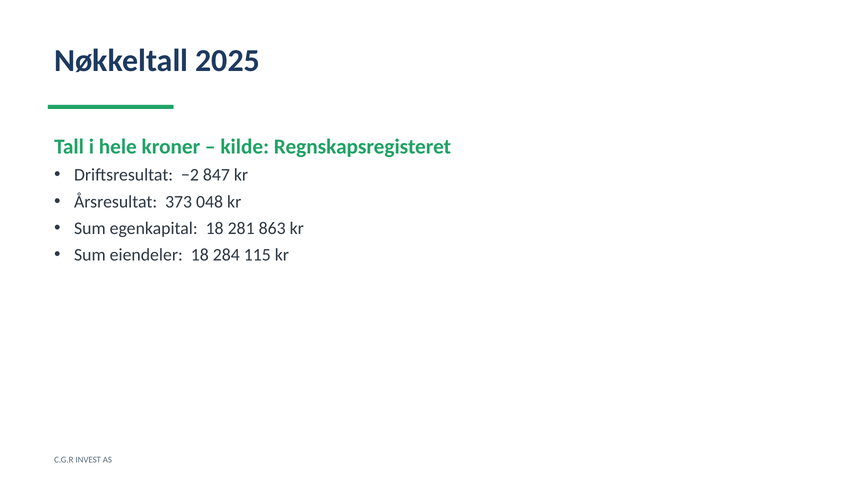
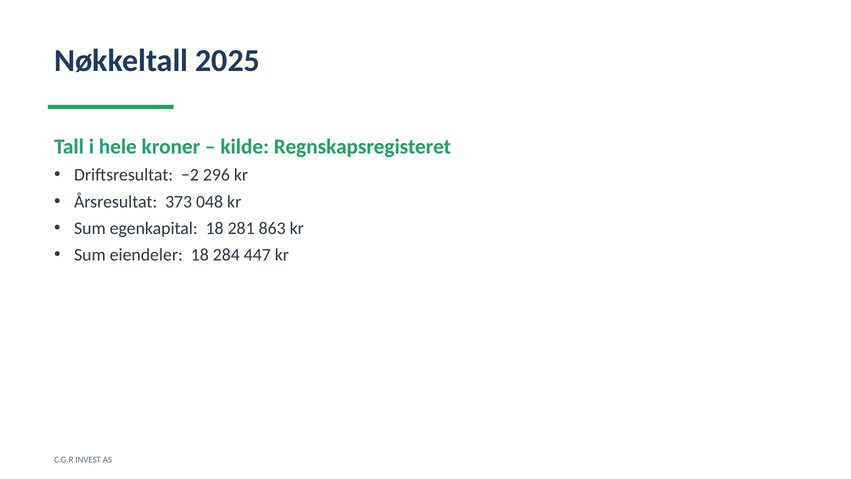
847: 847 -> 296
115: 115 -> 447
